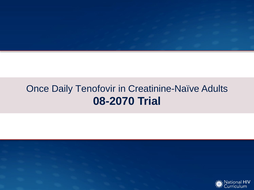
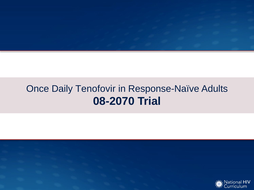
Creatinine-Naïve: Creatinine-Naïve -> Response-Naïve
